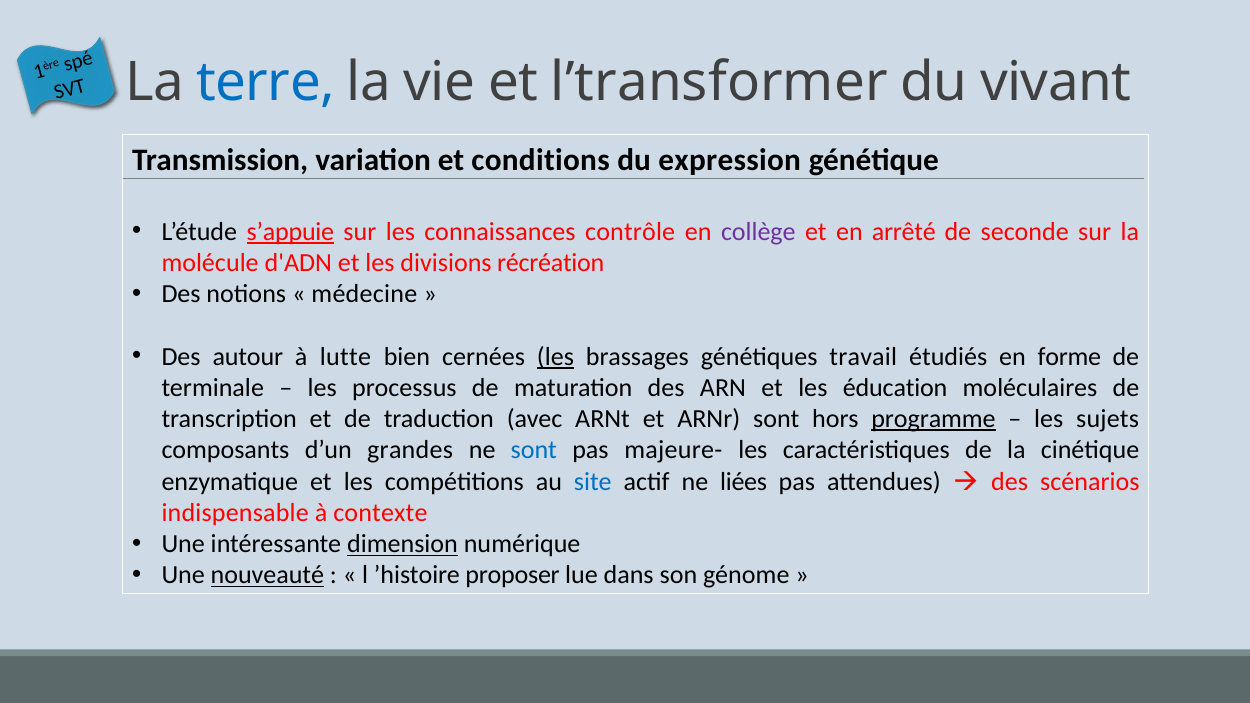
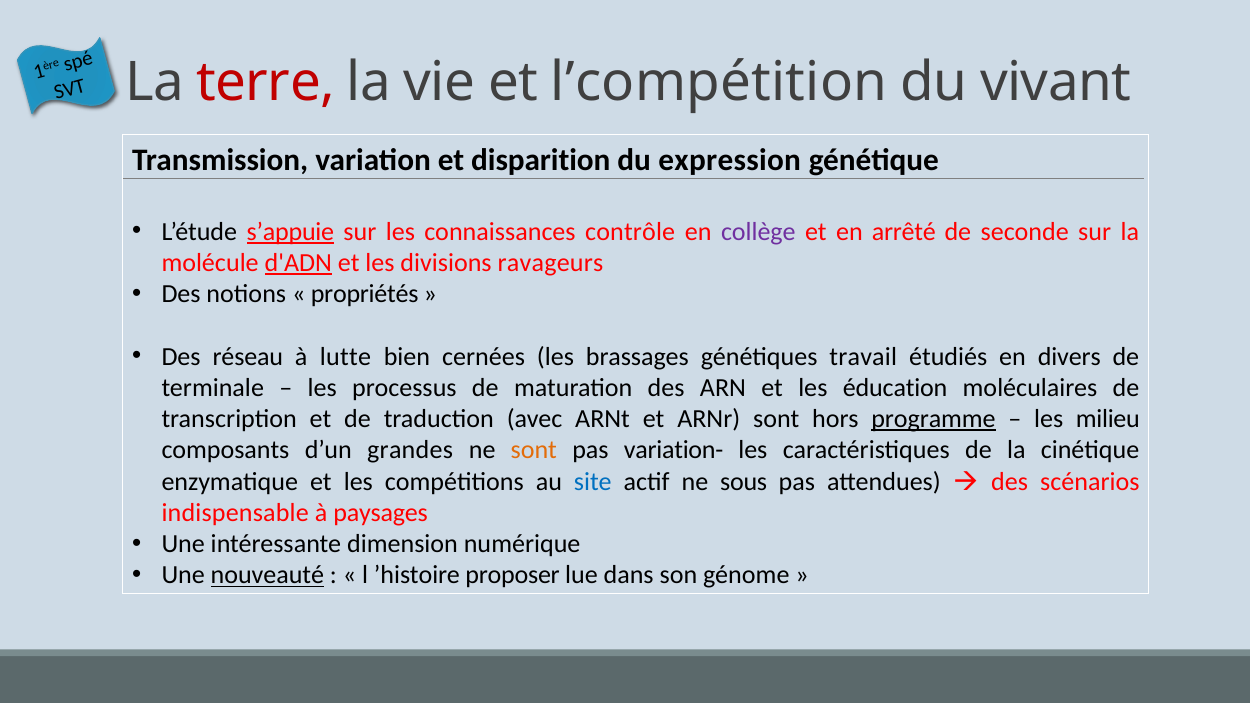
terre colour: blue -> red
l’transformer: l’transformer -> l’compétition
conditions: conditions -> disparition
d'ADN underline: none -> present
récréation: récréation -> ravageurs
médecine: médecine -> propriétés
autour: autour -> réseau
les at (555, 357) underline: present -> none
forme: forme -> divers
sujets: sujets -> milieu
sont at (534, 450) colour: blue -> orange
majeure-: majeure- -> variation-
liées: liées -> sous
contexte: contexte -> paysages
dimension underline: present -> none
